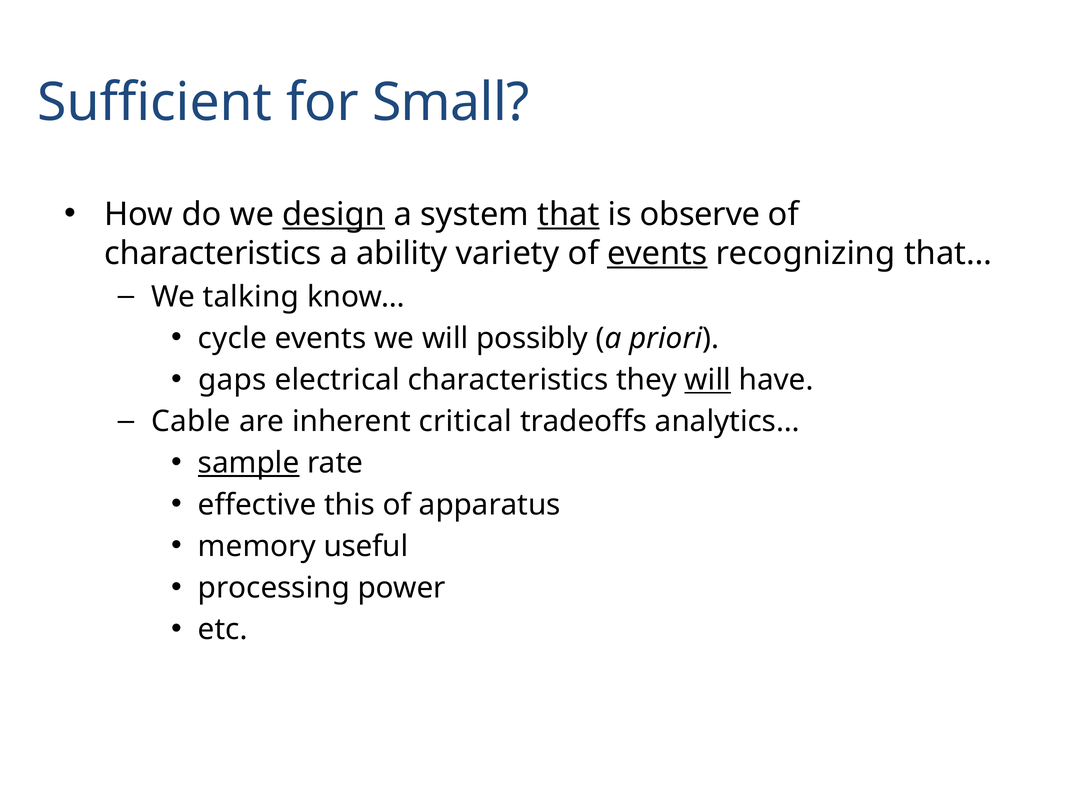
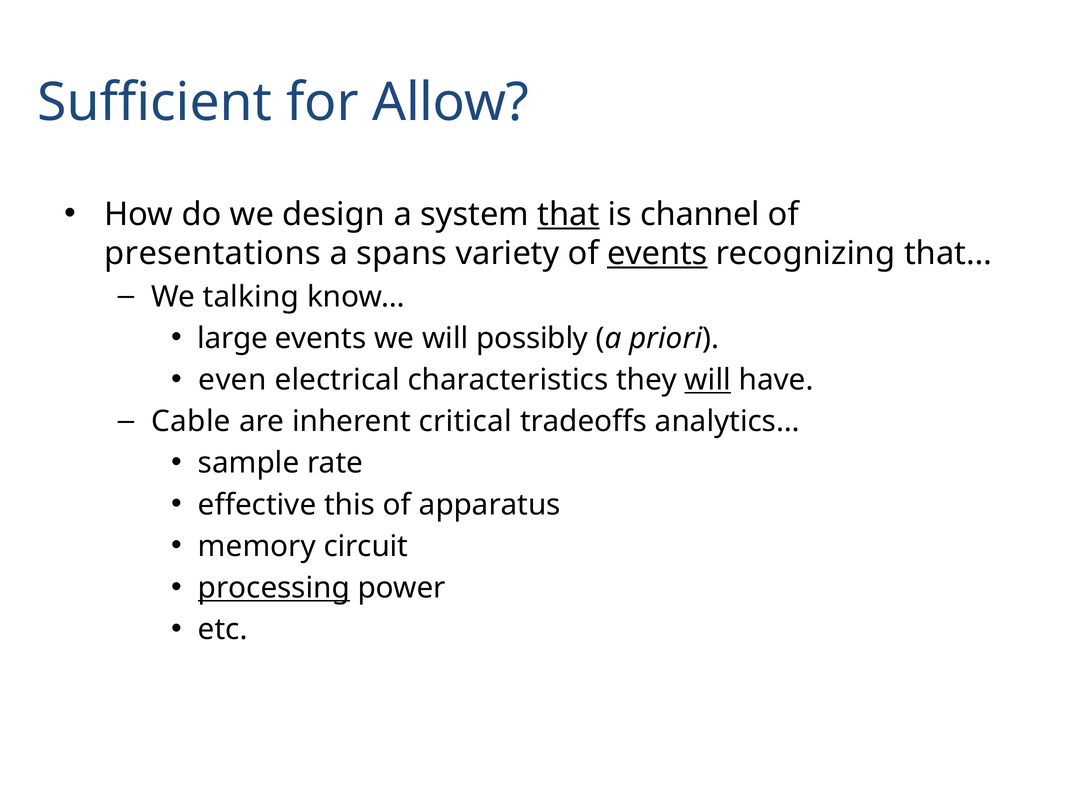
Small: Small -> Allow
design underline: present -> none
observe: observe -> channel
characteristics at (213, 254): characteristics -> presentations
ability: ability -> spans
cycle: cycle -> large
gaps: gaps -> even
sample underline: present -> none
useful: useful -> circuit
processing underline: none -> present
